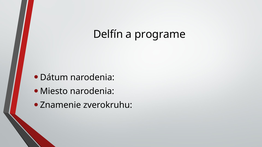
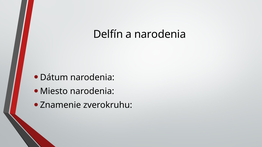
a programe: programe -> narodenia
